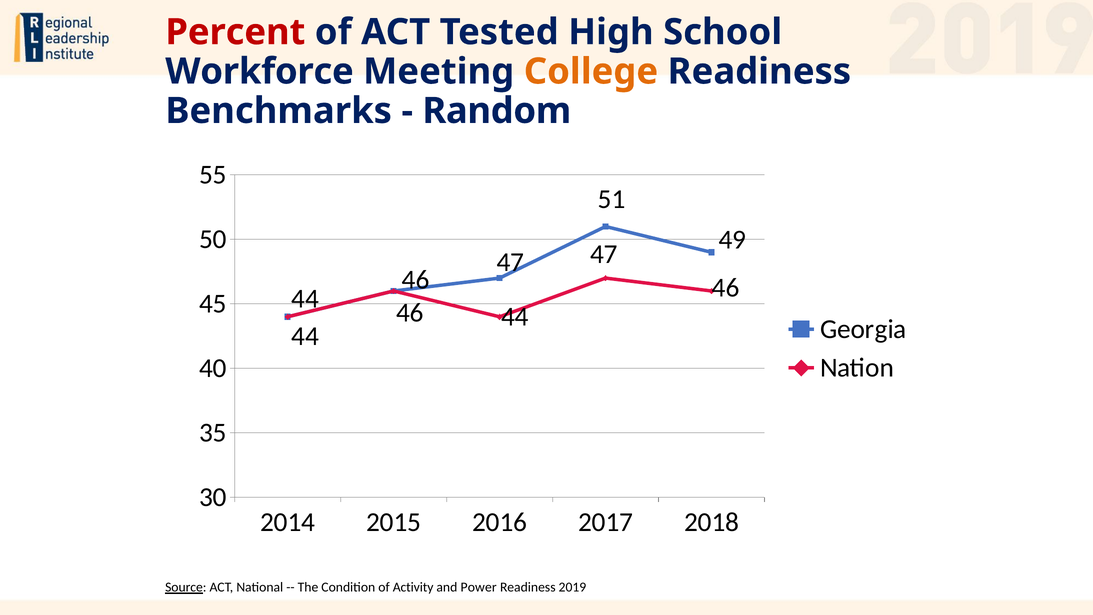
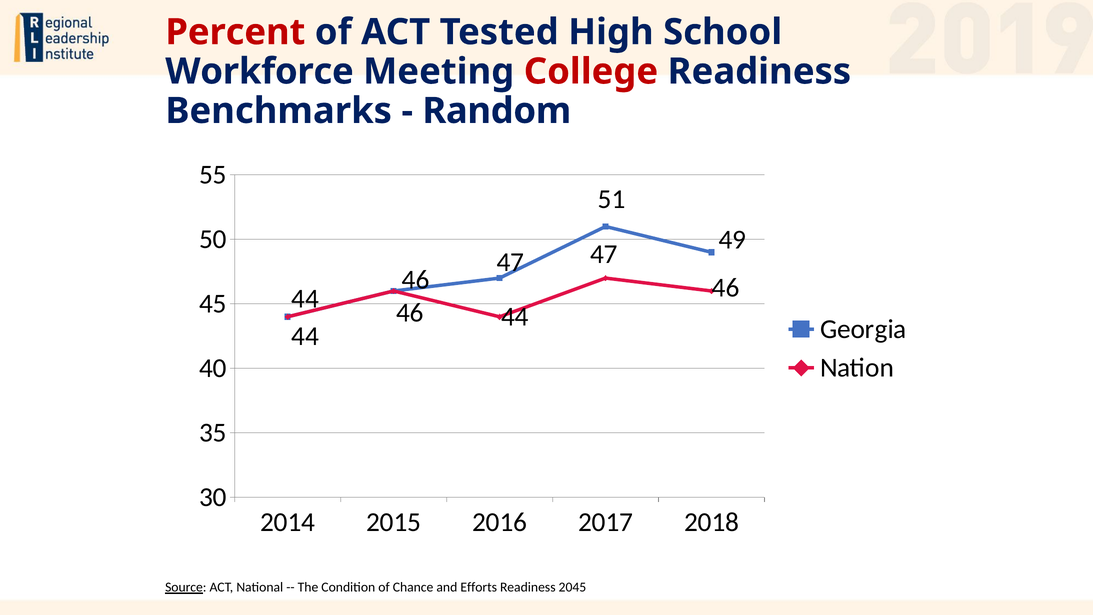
College colour: orange -> red
Activity: Activity -> Chance
Power: Power -> Efforts
2019: 2019 -> 2045
